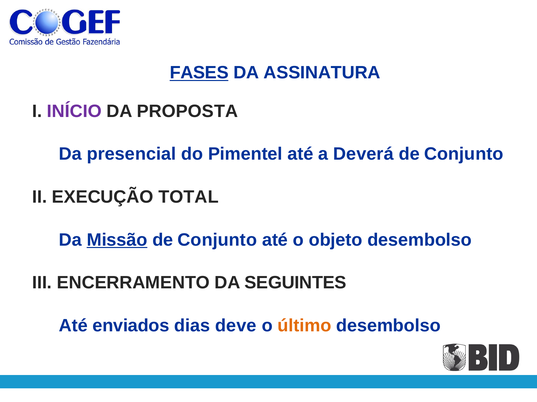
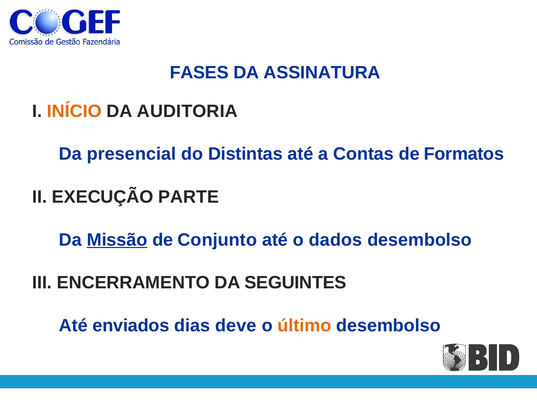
FASES underline: present -> none
INÍCIO colour: purple -> orange
PROPOSTA: PROPOSTA -> AUDITORIA
Pimentel: Pimentel -> Distintas
Deverá: Deverá -> Contas
Conjunto at (464, 154): Conjunto -> Formatos
TOTAL: TOTAL -> PARTE
objeto: objeto -> dados
